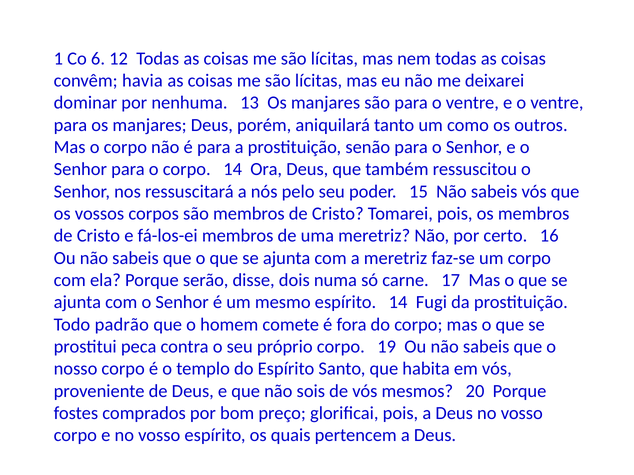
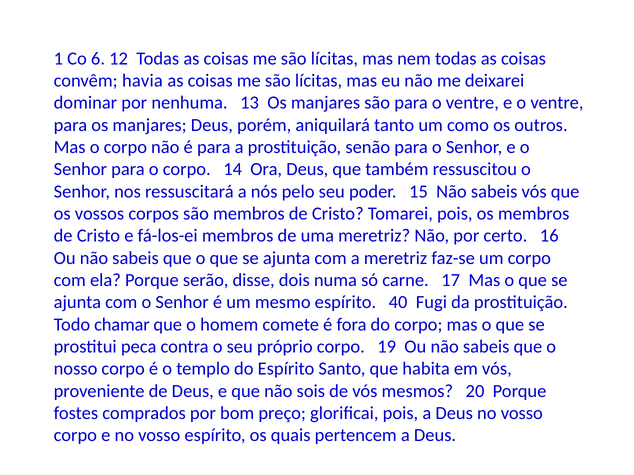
espírito 14: 14 -> 40
padrão: padrão -> chamar
